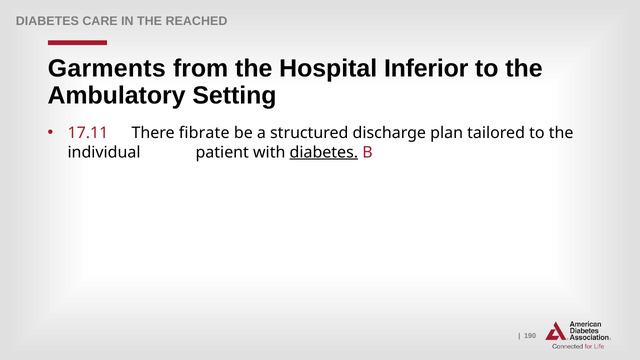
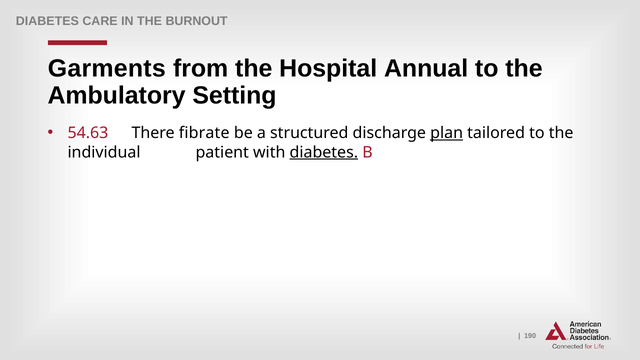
REACHED: REACHED -> BURNOUT
Inferior: Inferior -> Annual
17.11: 17.11 -> 54.63
plan underline: none -> present
